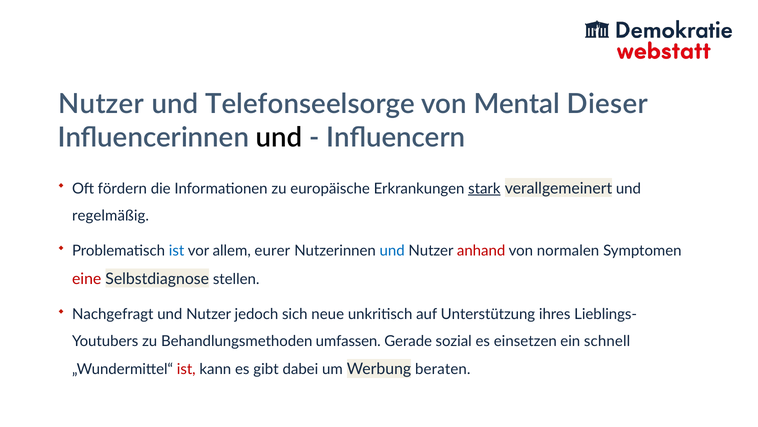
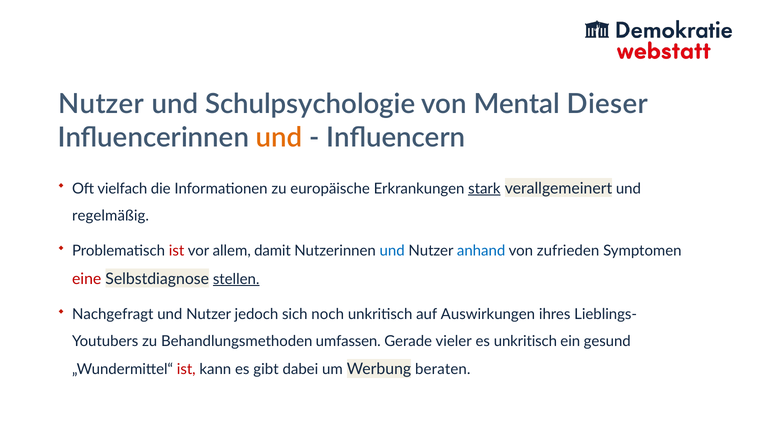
Telefonseelsorge: Telefonseelsorge -> Schulpsychologie
und at (279, 137) colour: black -> orange
fördern: fördern -> vielfach
ist at (177, 250) colour: blue -> red
eurer: eurer -> damit
anhand colour: red -> blue
normalen: normalen -> zufrieden
stellen underline: none -> present
neue: neue -> noch
Unterstützung: Unterstützung -> Auswirkungen
sozial: sozial -> vieler
es einsetzen: einsetzen -> unkritisch
schnell: schnell -> gesund
